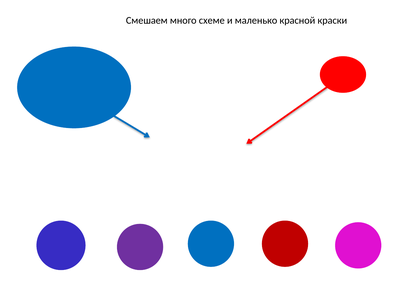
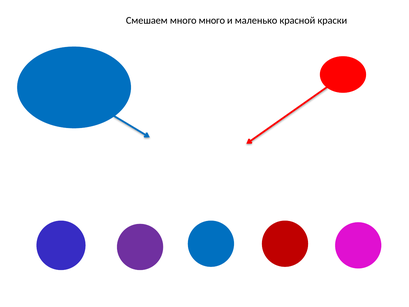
много схеме: схеме -> много
